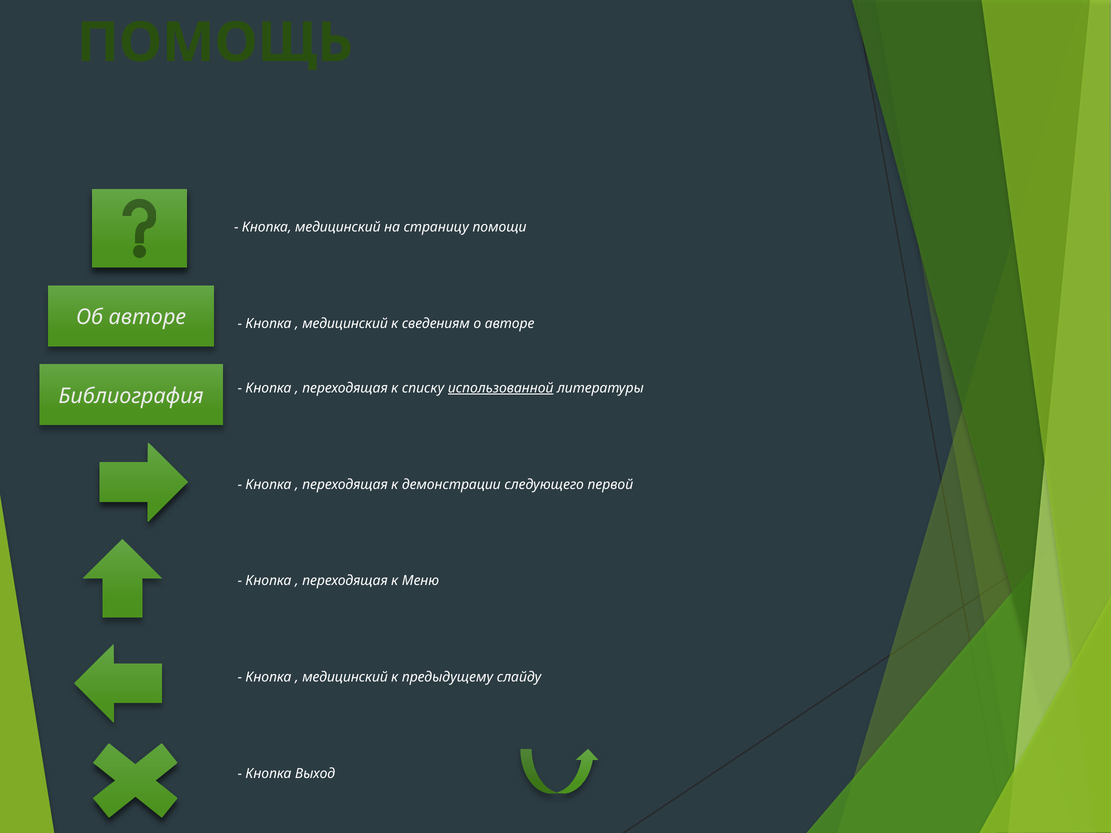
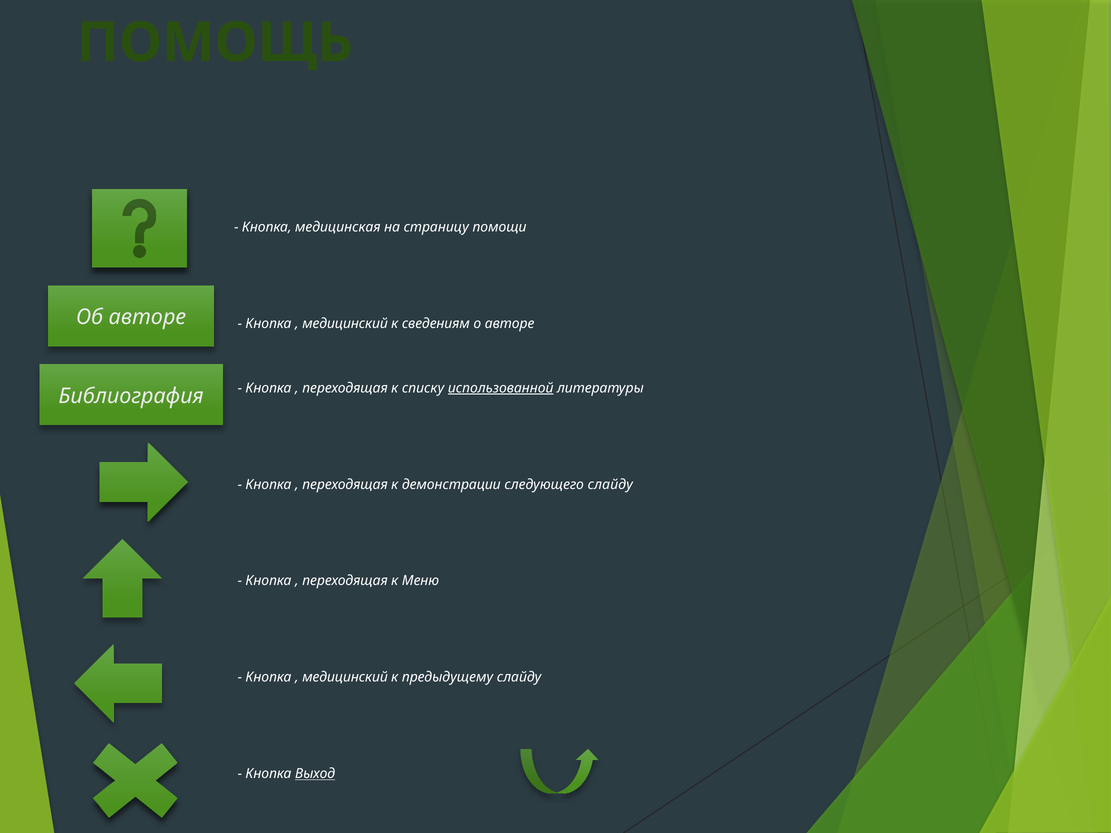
Кнопка медицинский: медицинский -> медицинская
следующего первой: первой -> слайду
Выход underline: none -> present
